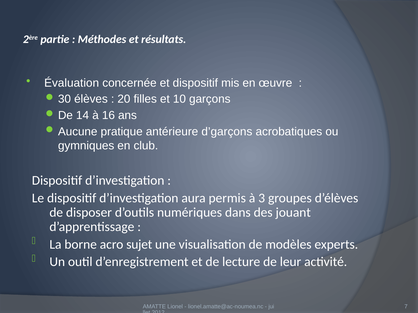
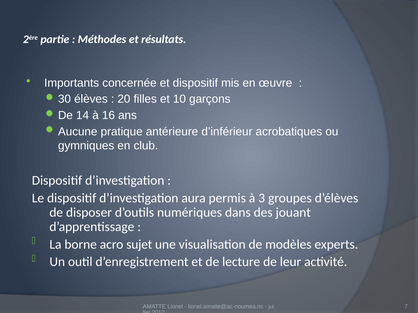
Évaluation: Évaluation -> Importants
d’garçons: d’garçons -> d’inférieur
